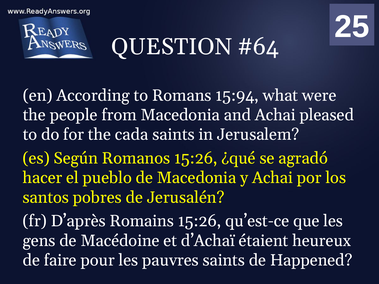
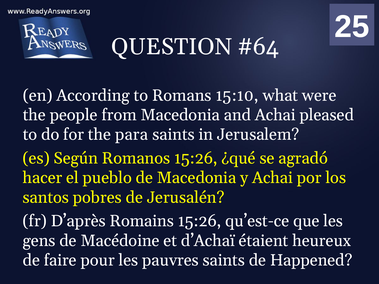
15:94: 15:94 -> 15:10
cada: cada -> para
